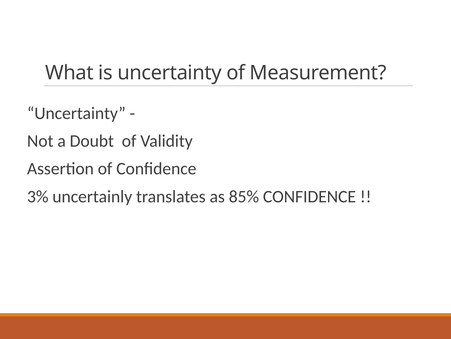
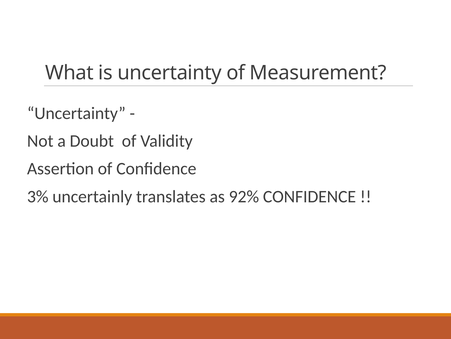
85%: 85% -> 92%
